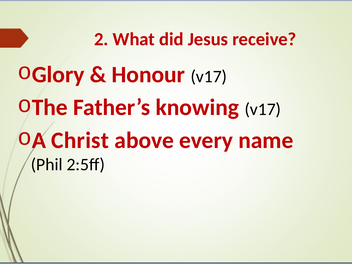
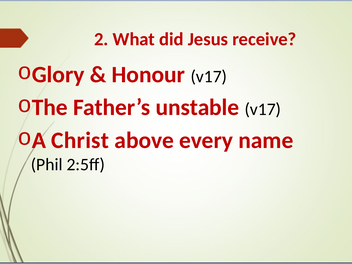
knowing: knowing -> unstable
